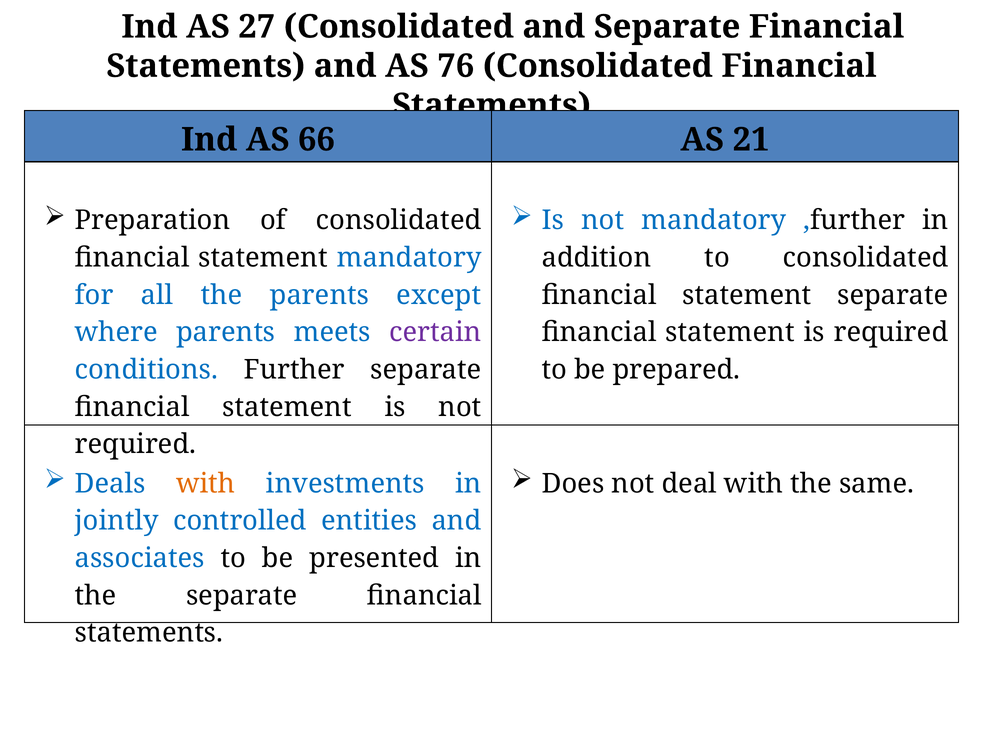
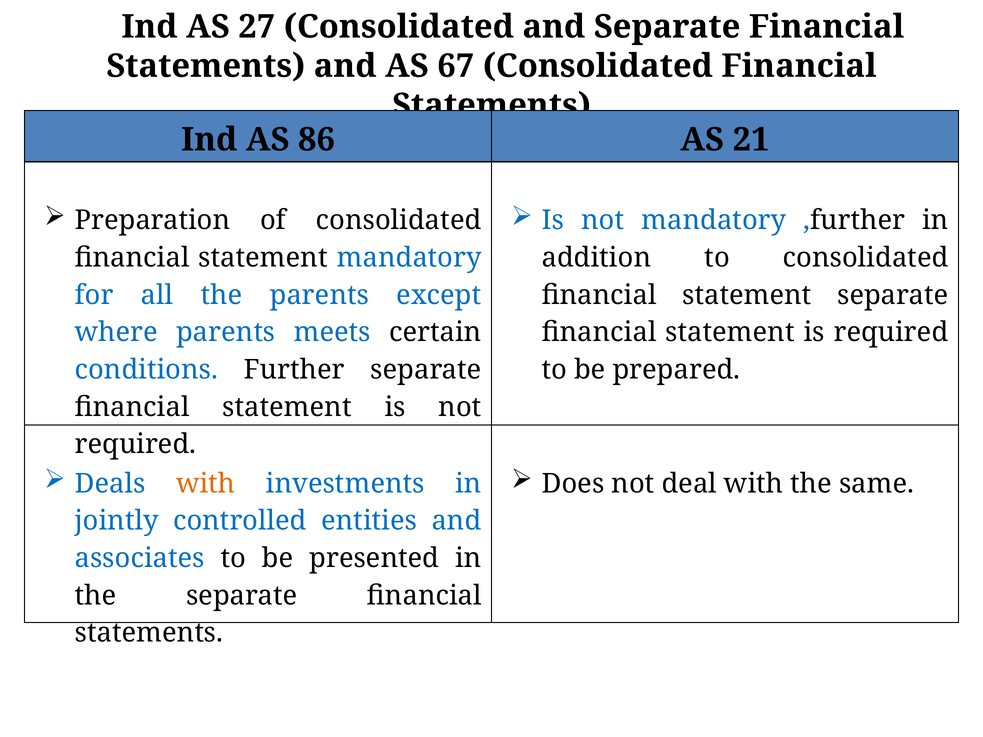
76: 76 -> 67
66: 66 -> 86
certain colour: purple -> black
